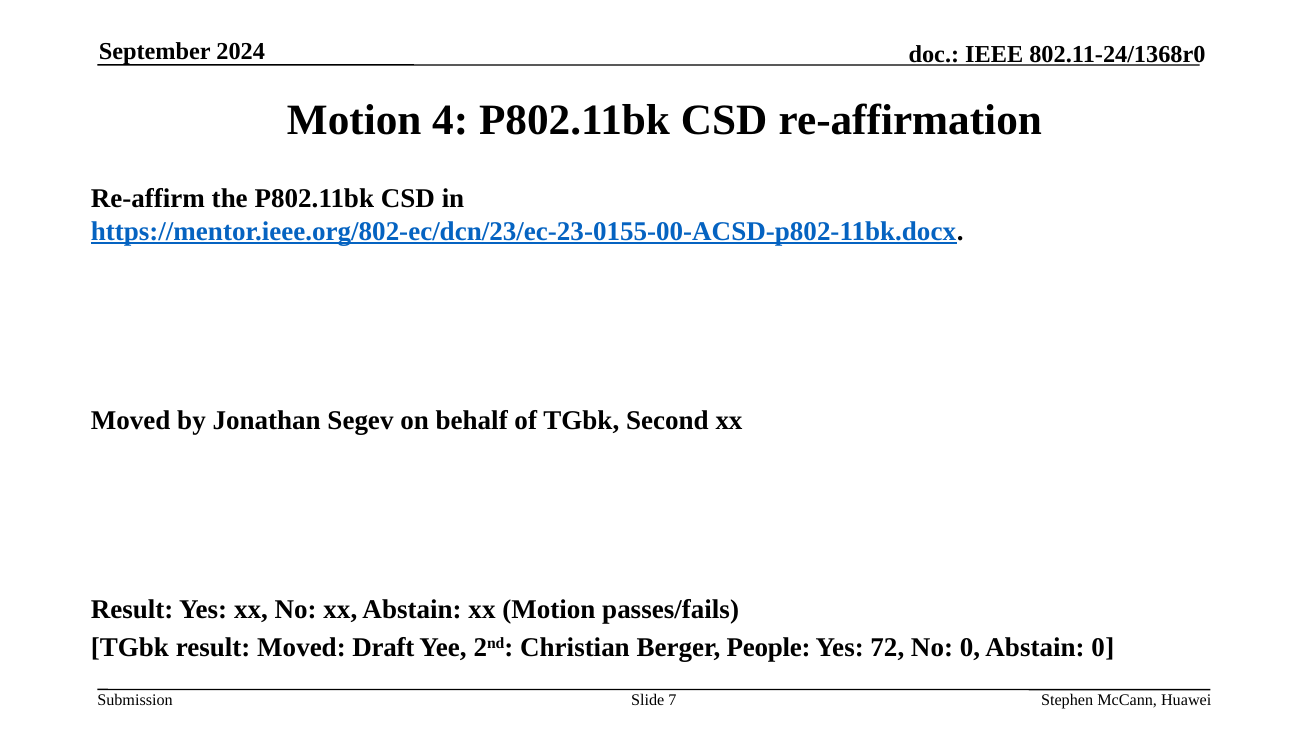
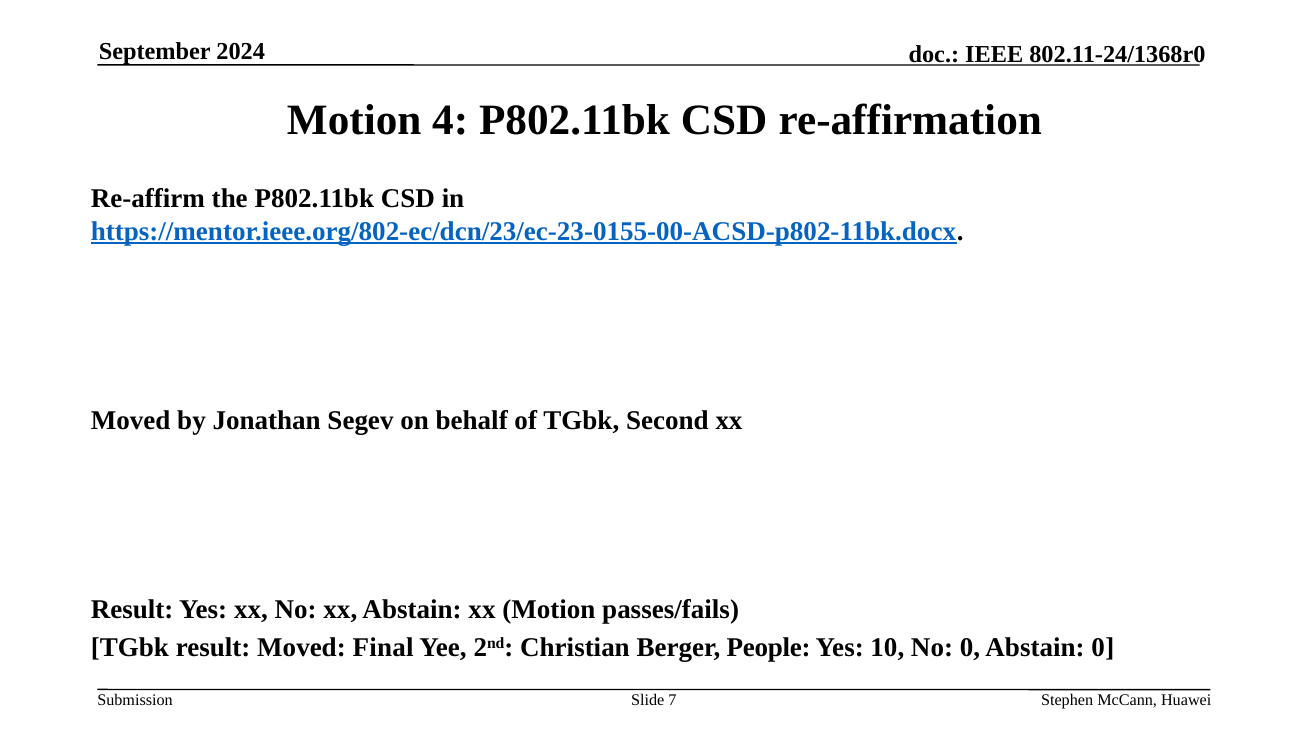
Draft: Draft -> Final
72: 72 -> 10
